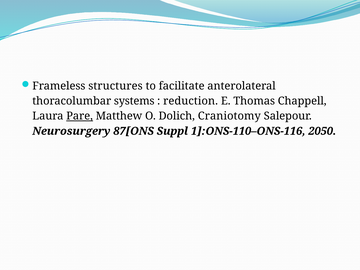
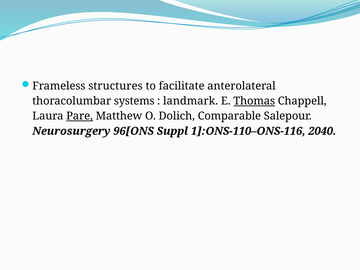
reduction: reduction -> landmark
Thomas underline: none -> present
Craniotomy: Craniotomy -> Comparable
87[ONS: 87[ONS -> 96[ONS
2050: 2050 -> 2040
